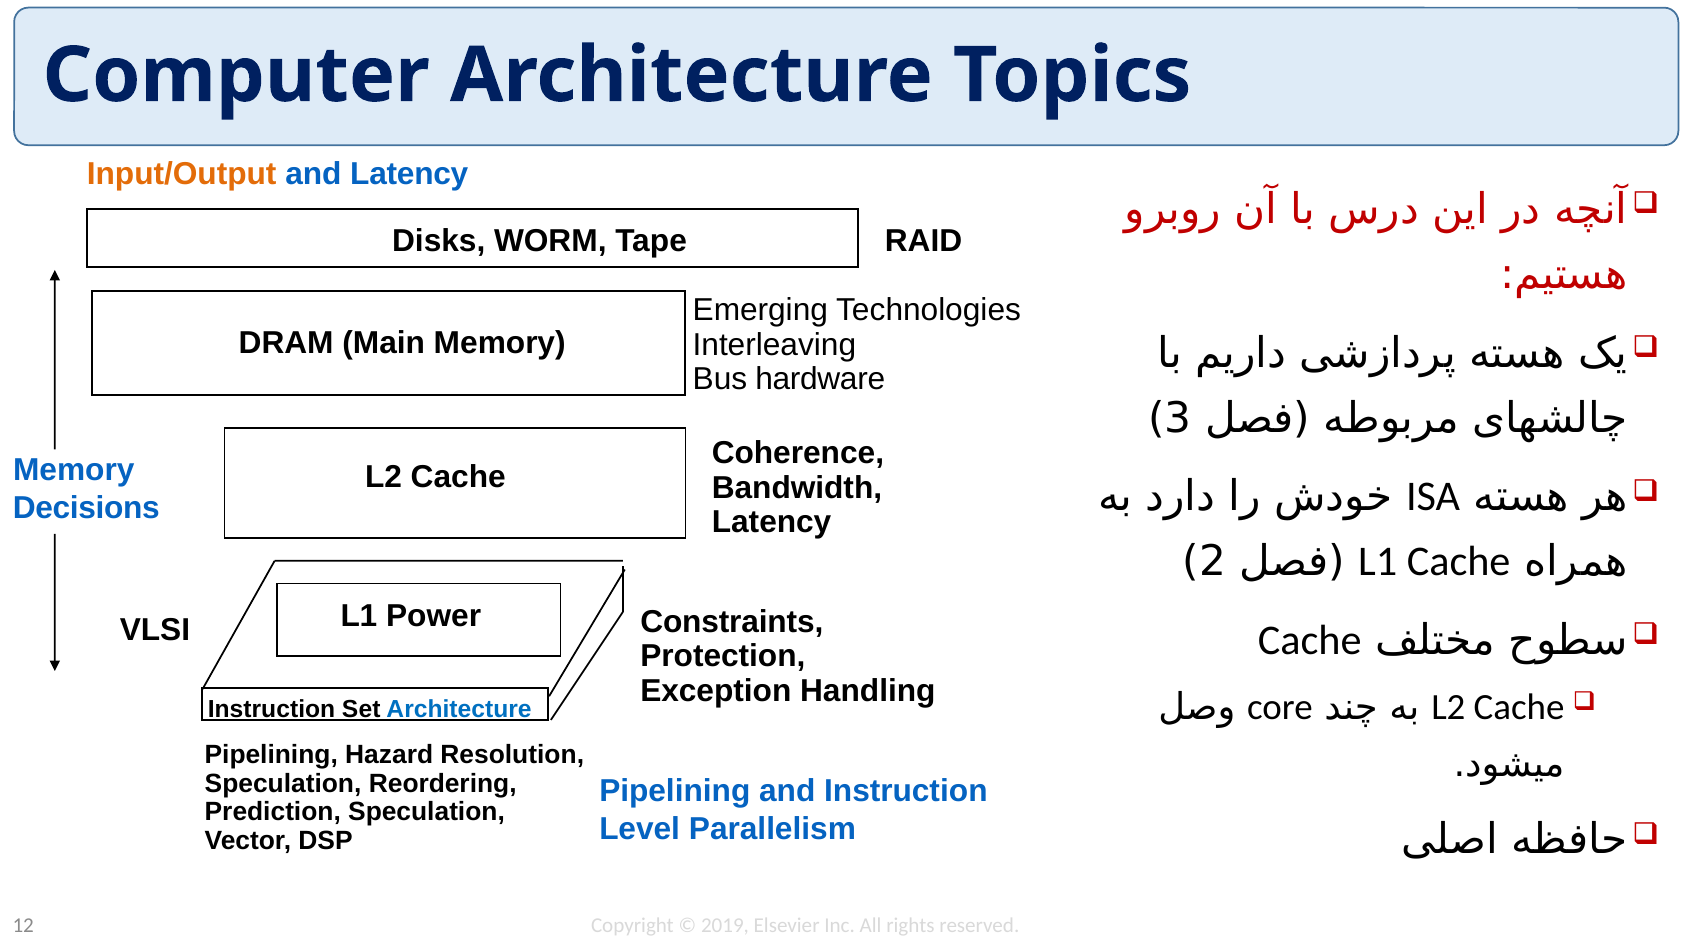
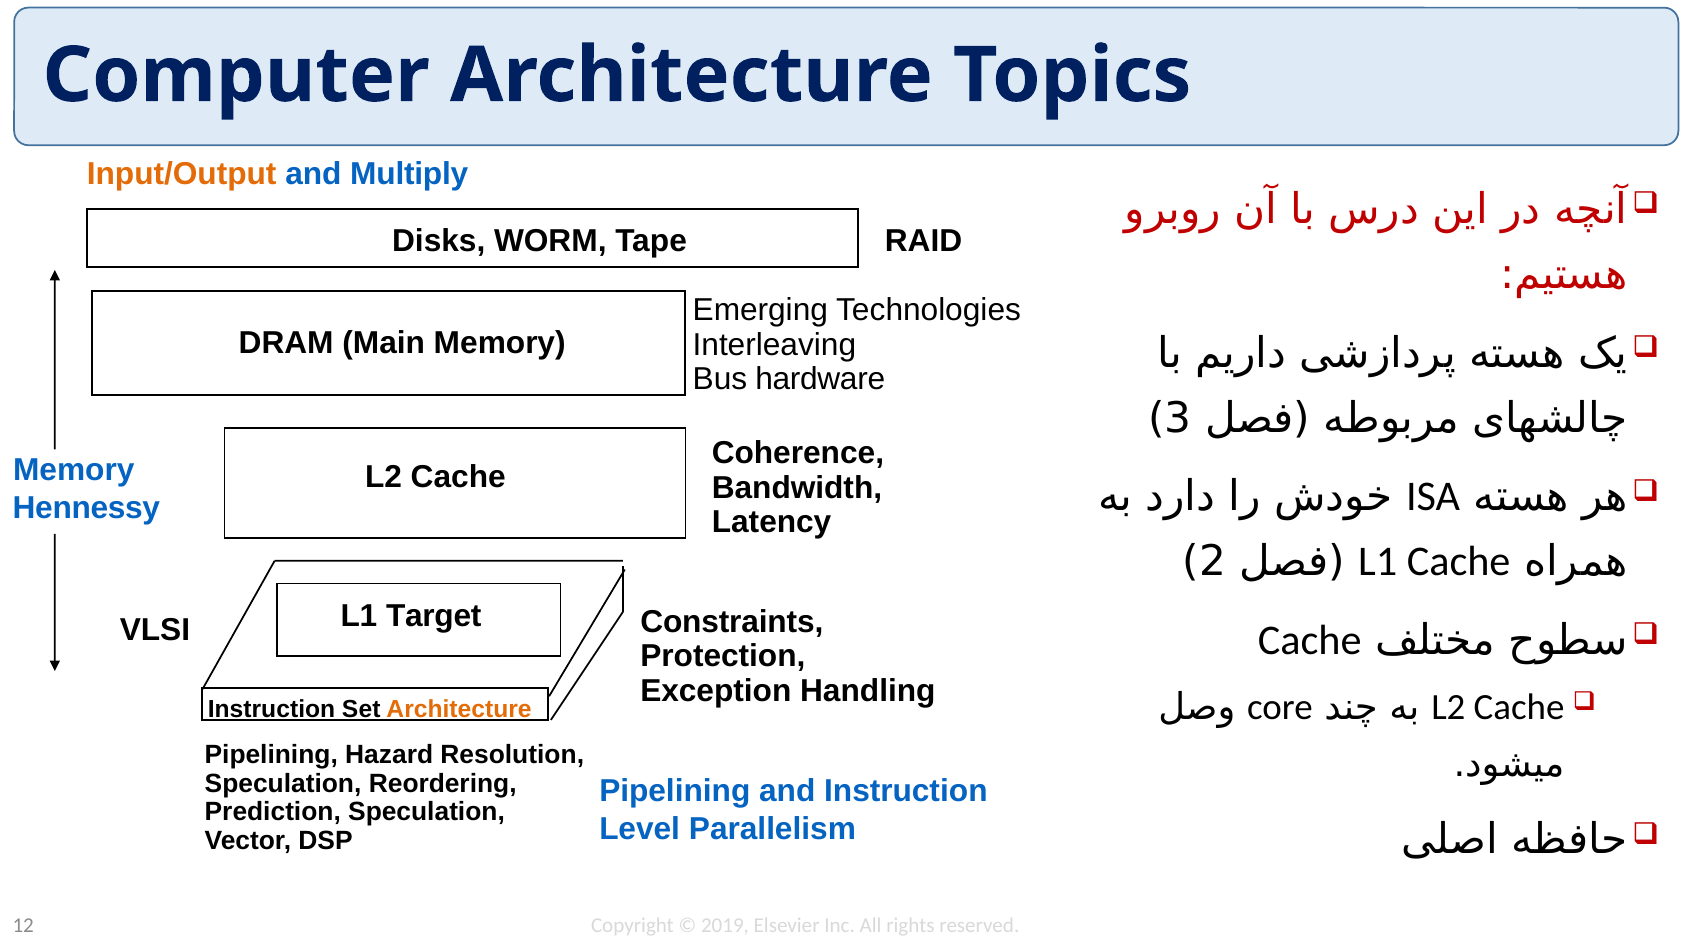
and Latency: Latency -> Multiply
Decisions: Decisions -> Hennessy
Power: Power -> Target
Architecture at (459, 709) colour: blue -> orange
